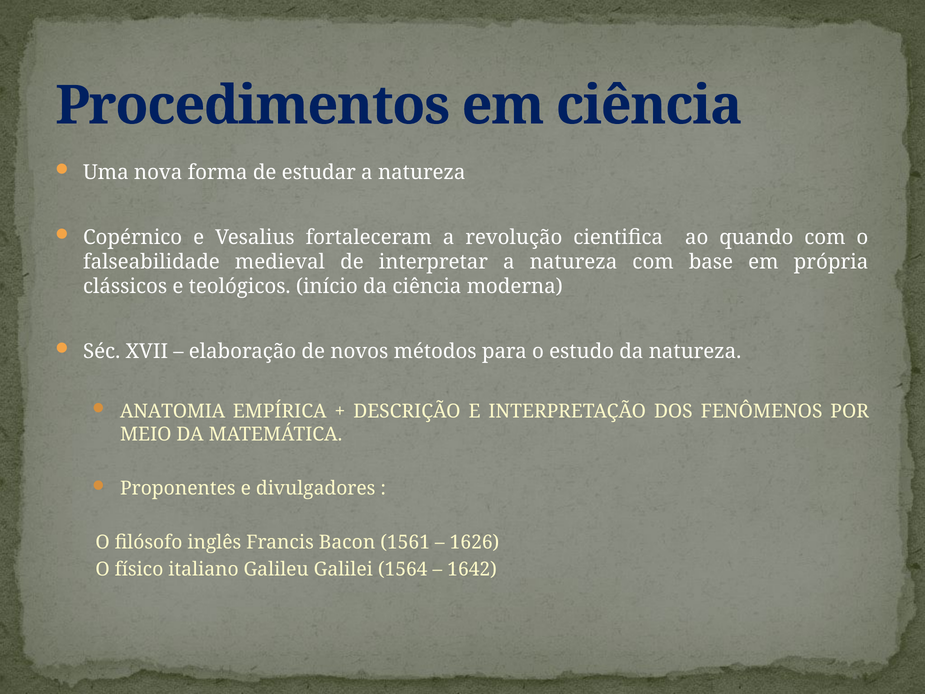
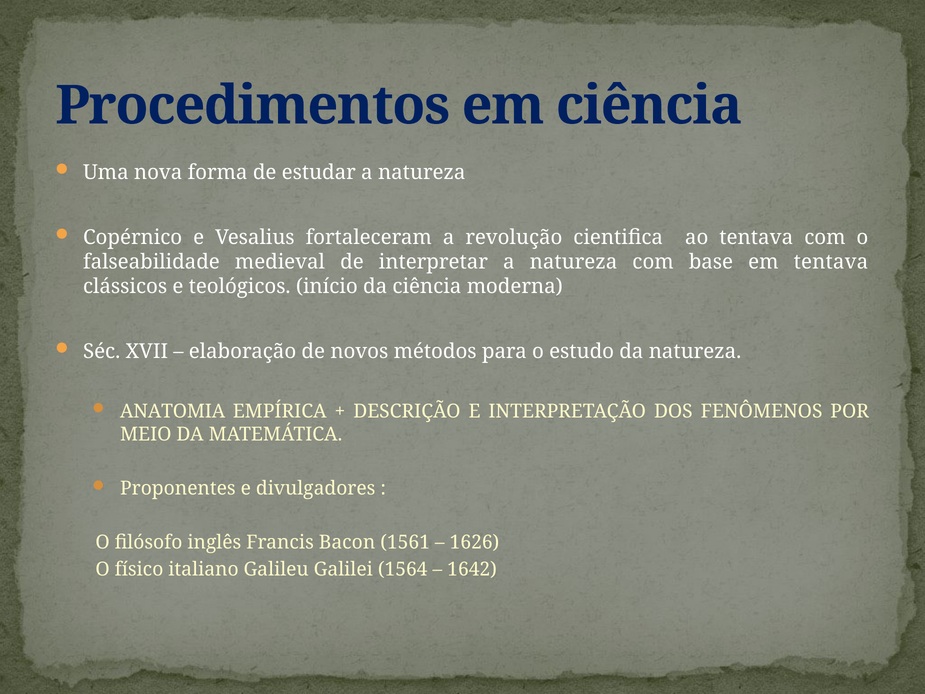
ao quando: quando -> tentava
em própria: própria -> tentava
